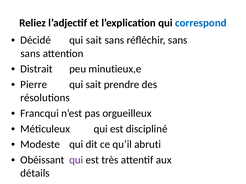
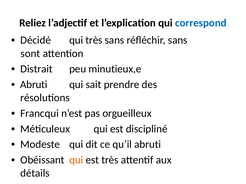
Décidé qui sait: sait -> très
sans at (30, 54): sans -> sont
Pierre at (34, 85): Pierre -> Abruti
qui at (76, 160) colour: purple -> orange
